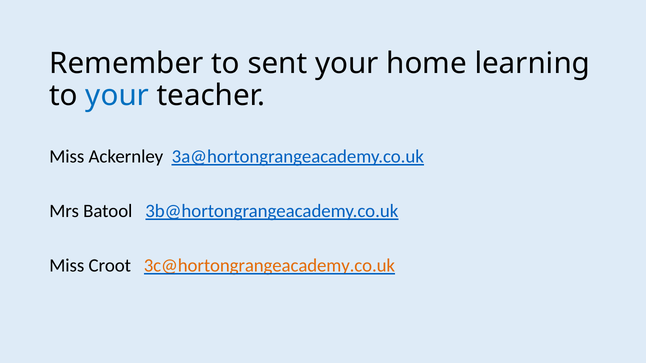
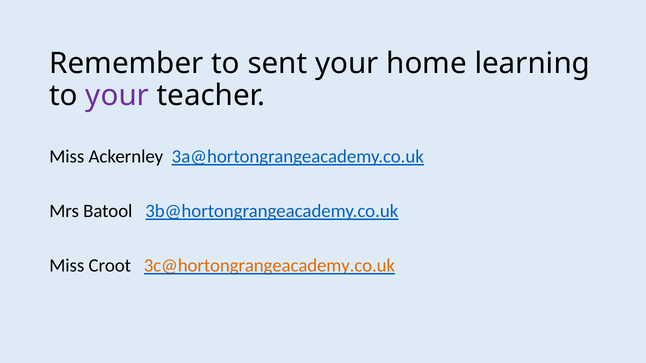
your at (117, 95) colour: blue -> purple
